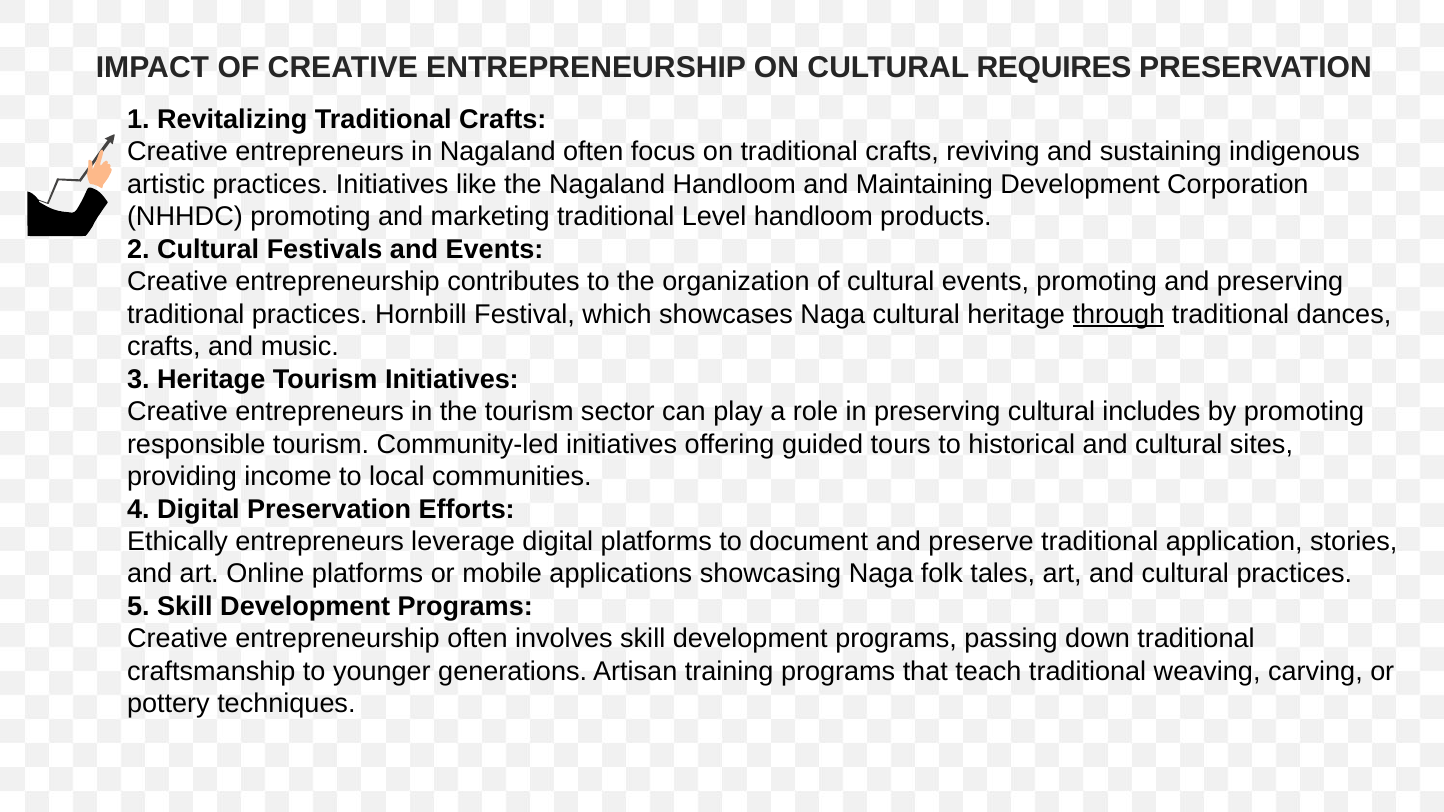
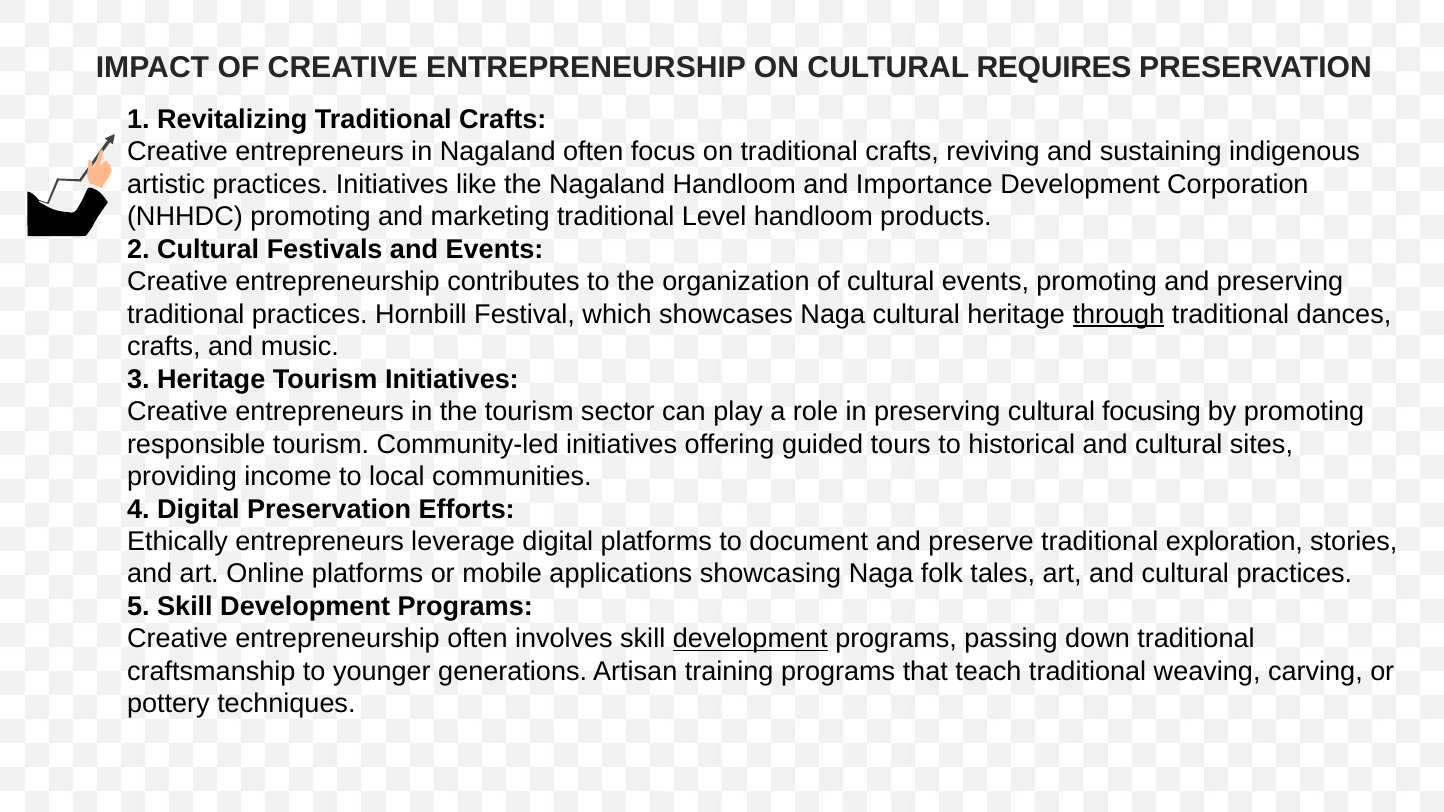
Maintaining: Maintaining -> Importance
includes: includes -> focusing
application: application -> exploration
development at (750, 639) underline: none -> present
